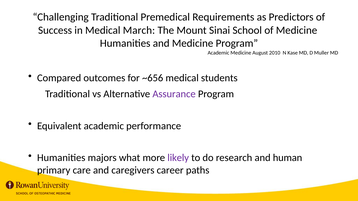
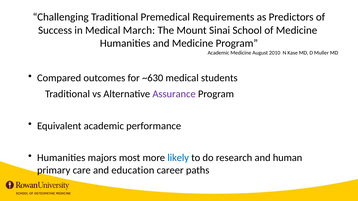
~656: ~656 -> ~630
what: what -> most
likely colour: purple -> blue
caregivers: caregivers -> education
